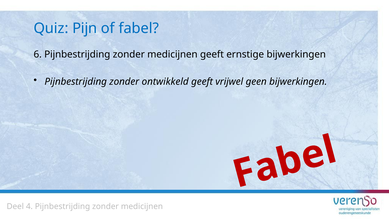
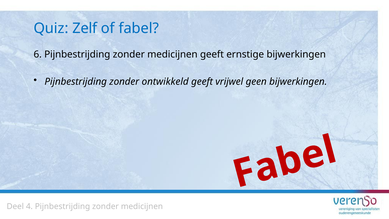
Pijn: Pijn -> Zelf
